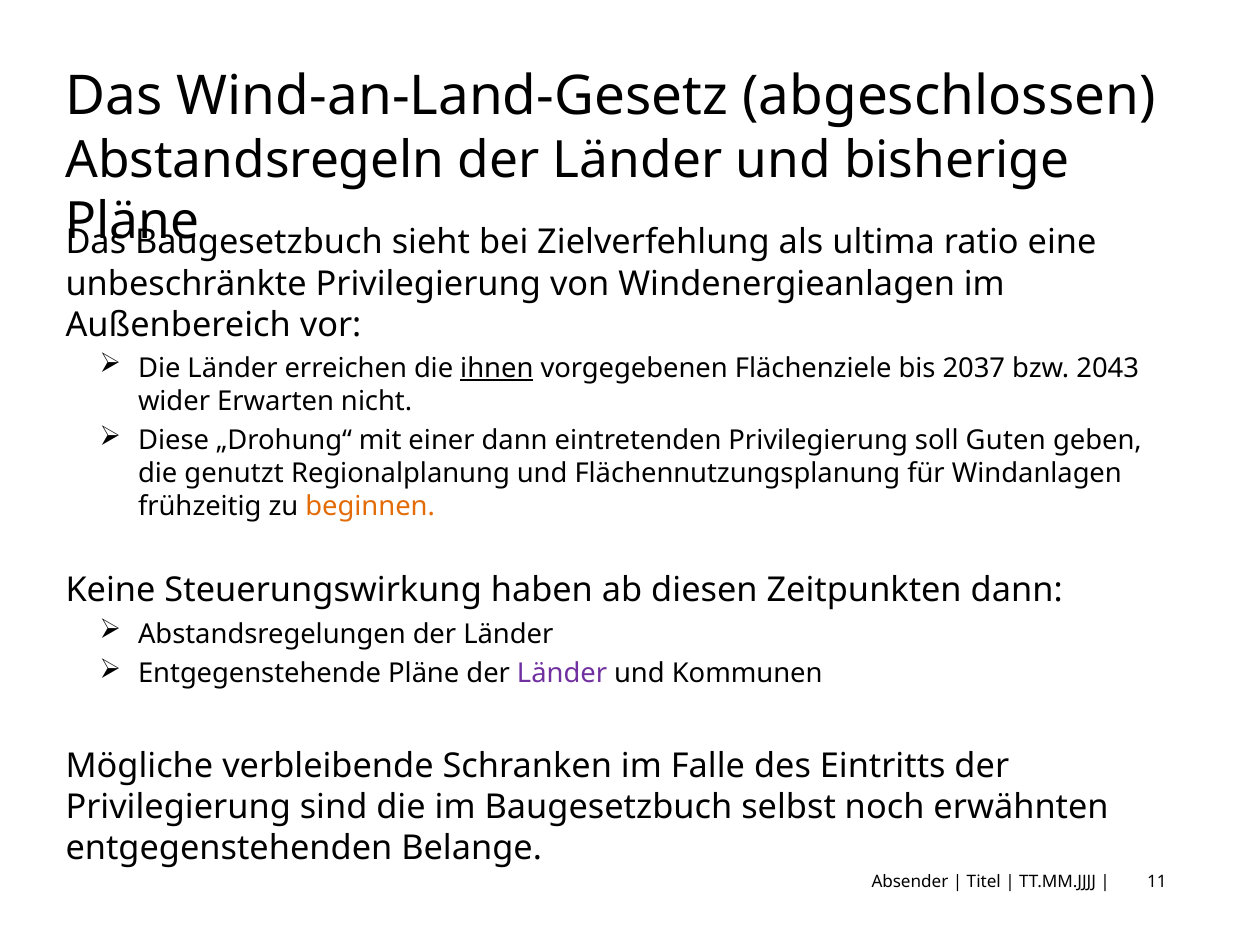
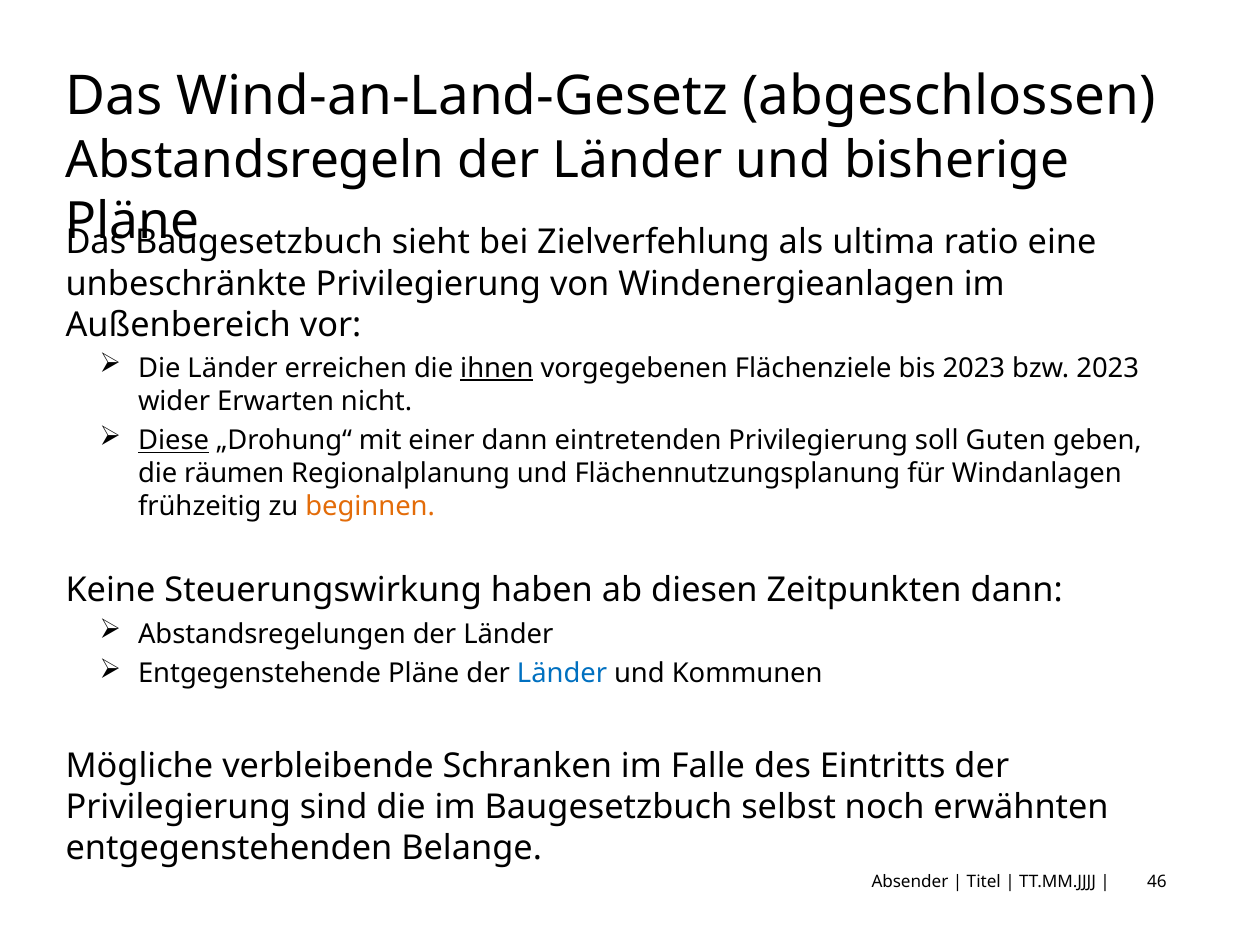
bis 2037: 2037 -> 2023
bzw 2043: 2043 -> 2023
Diese underline: none -> present
genutzt: genutzt -> räumen
Länder at (562, 674) colour: purple -> blue
11: 11 -> 46
